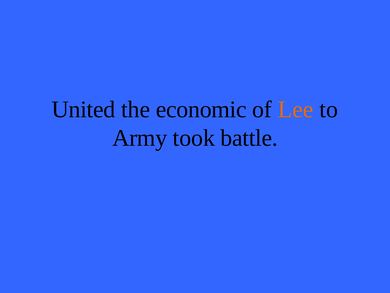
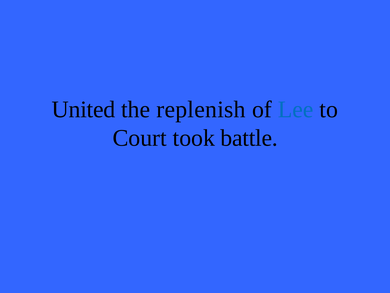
economic: economic -> replenish
Lee colour: orange -> blue
Army: Army -> Court
